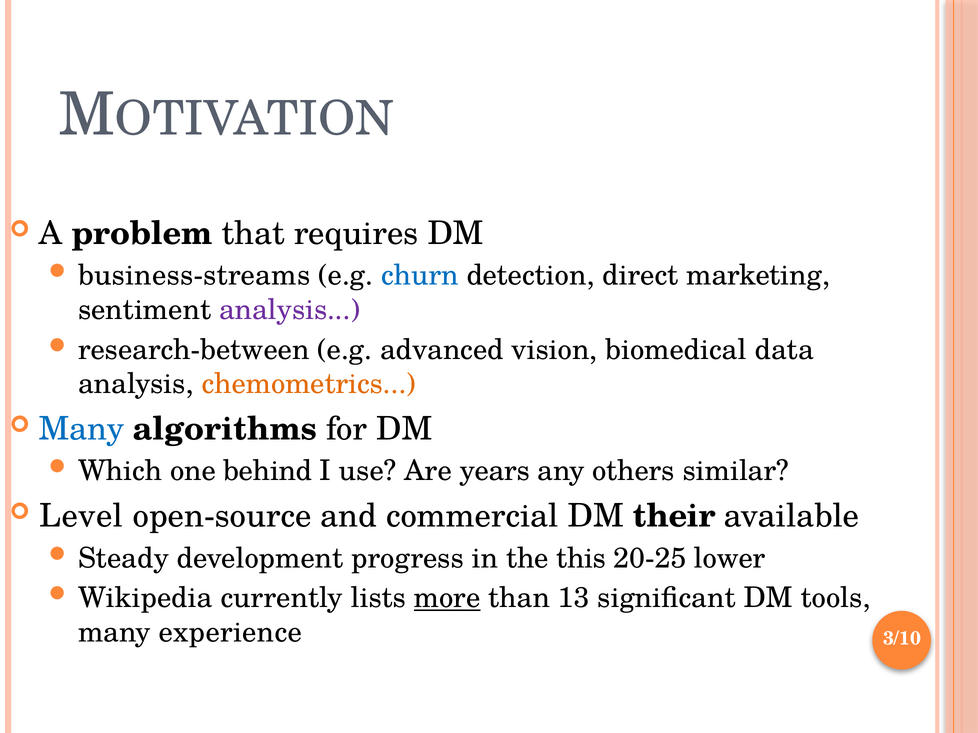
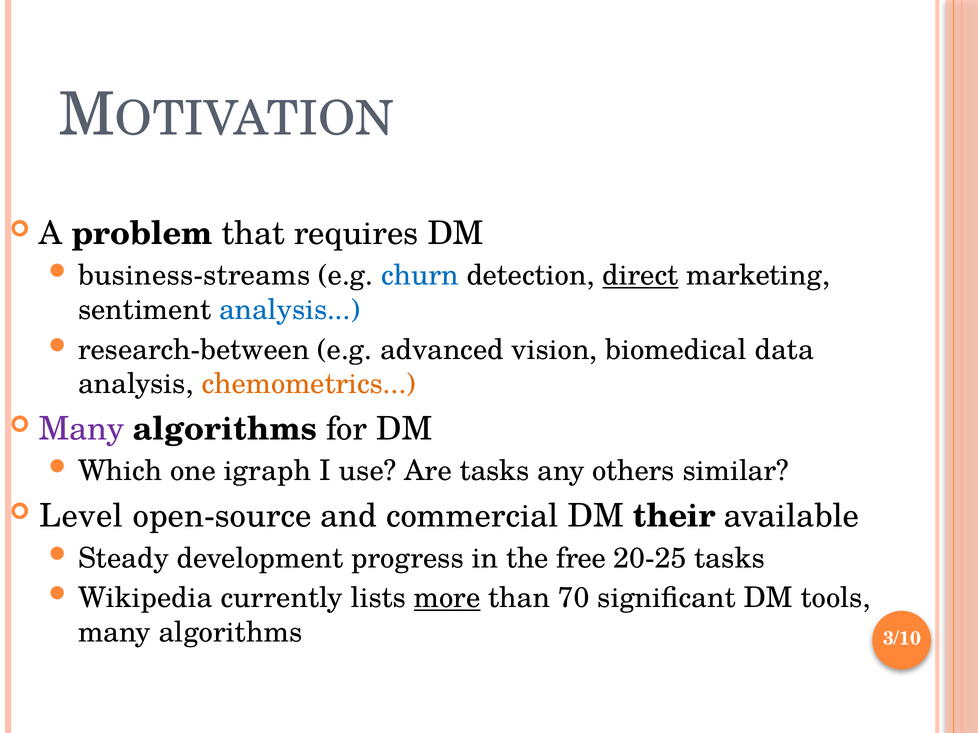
direct underline: none -> present
analysis at (290, 310) colour: purple -> blue
Many at (82, 429) colour: blue -> purple
behind: behind -> igraph
Are years: years -> tasks
this: this -> free
20-25 lower: lower -> tasks
13: 13 -> 70
experience at (230, 633): experience -> algorithms
